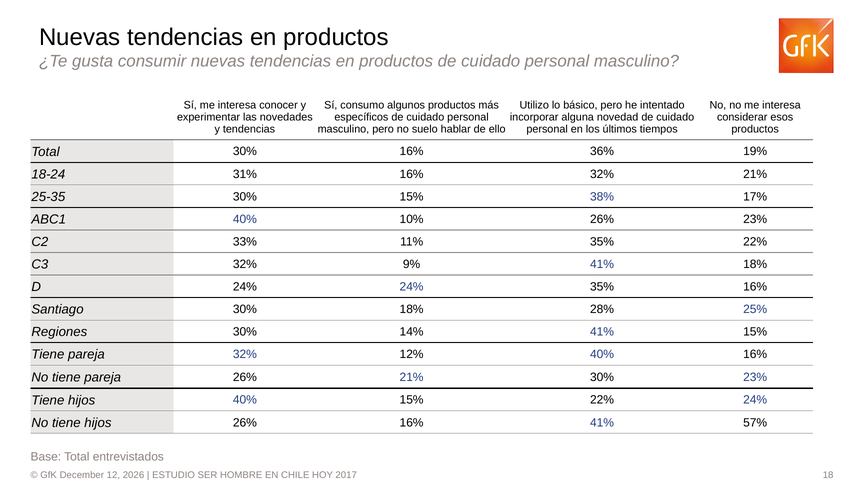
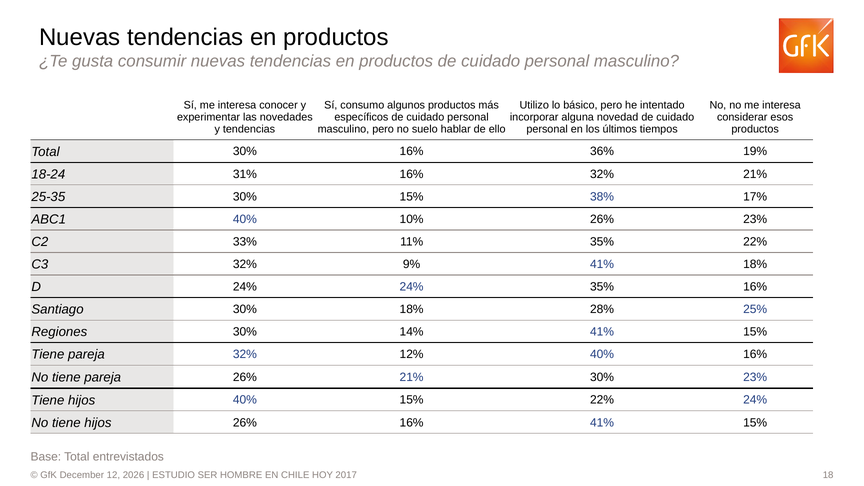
16% 41% 57%: 57% -> 15%
